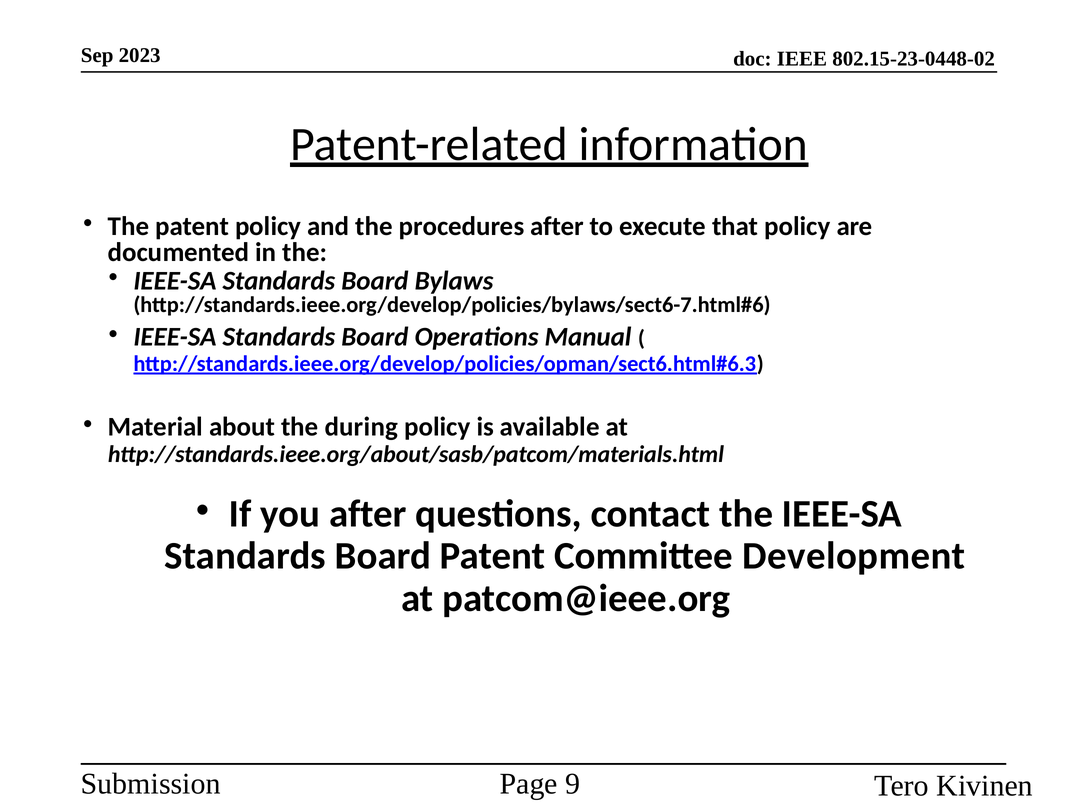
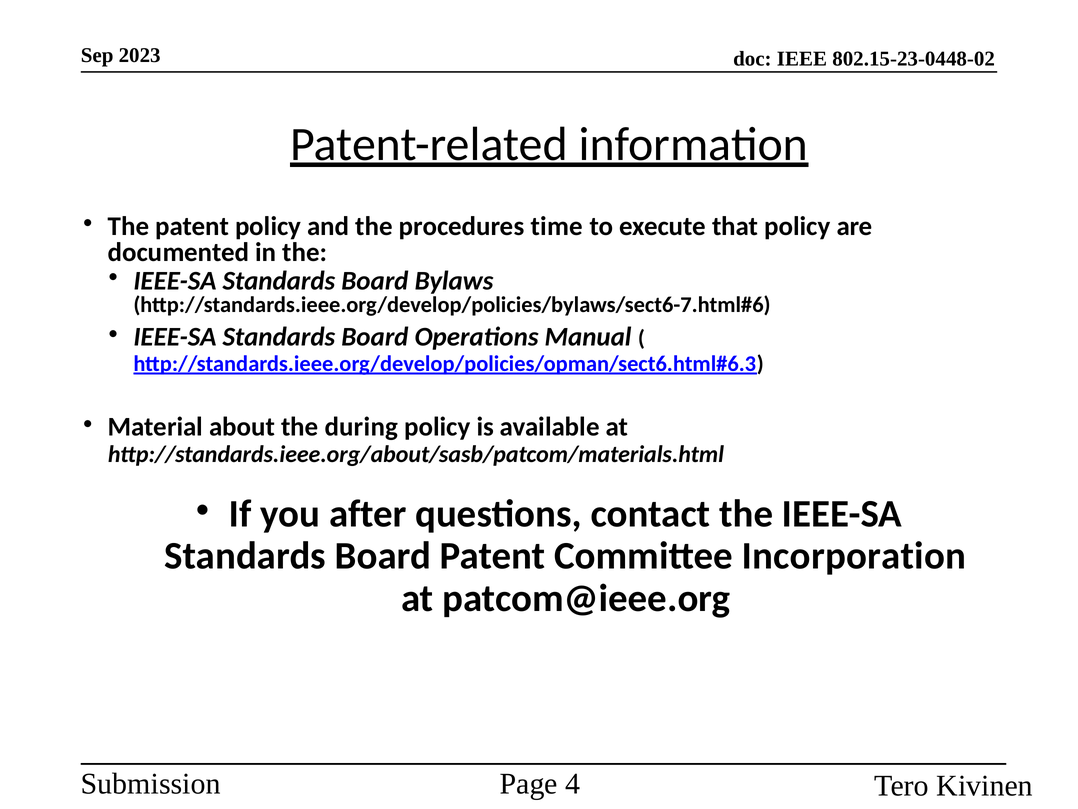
procedures after: after -> time
Development: Development -> Incorporation
9: 9 -> 4
